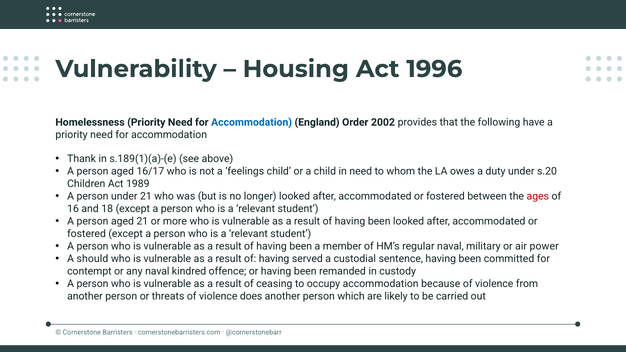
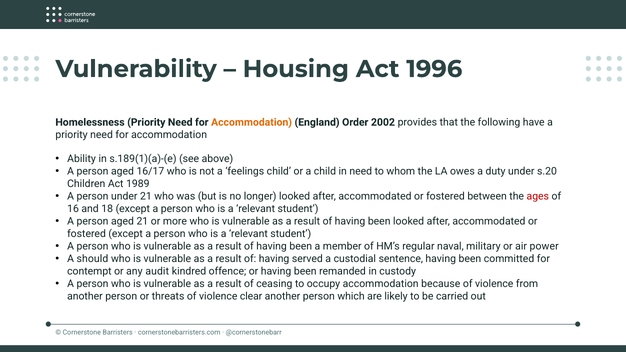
Accommodation at (252, 122) colour: blue -> orange
Thank: Thank -> Ability
any naval: naval -> audit
does: does -> clear
